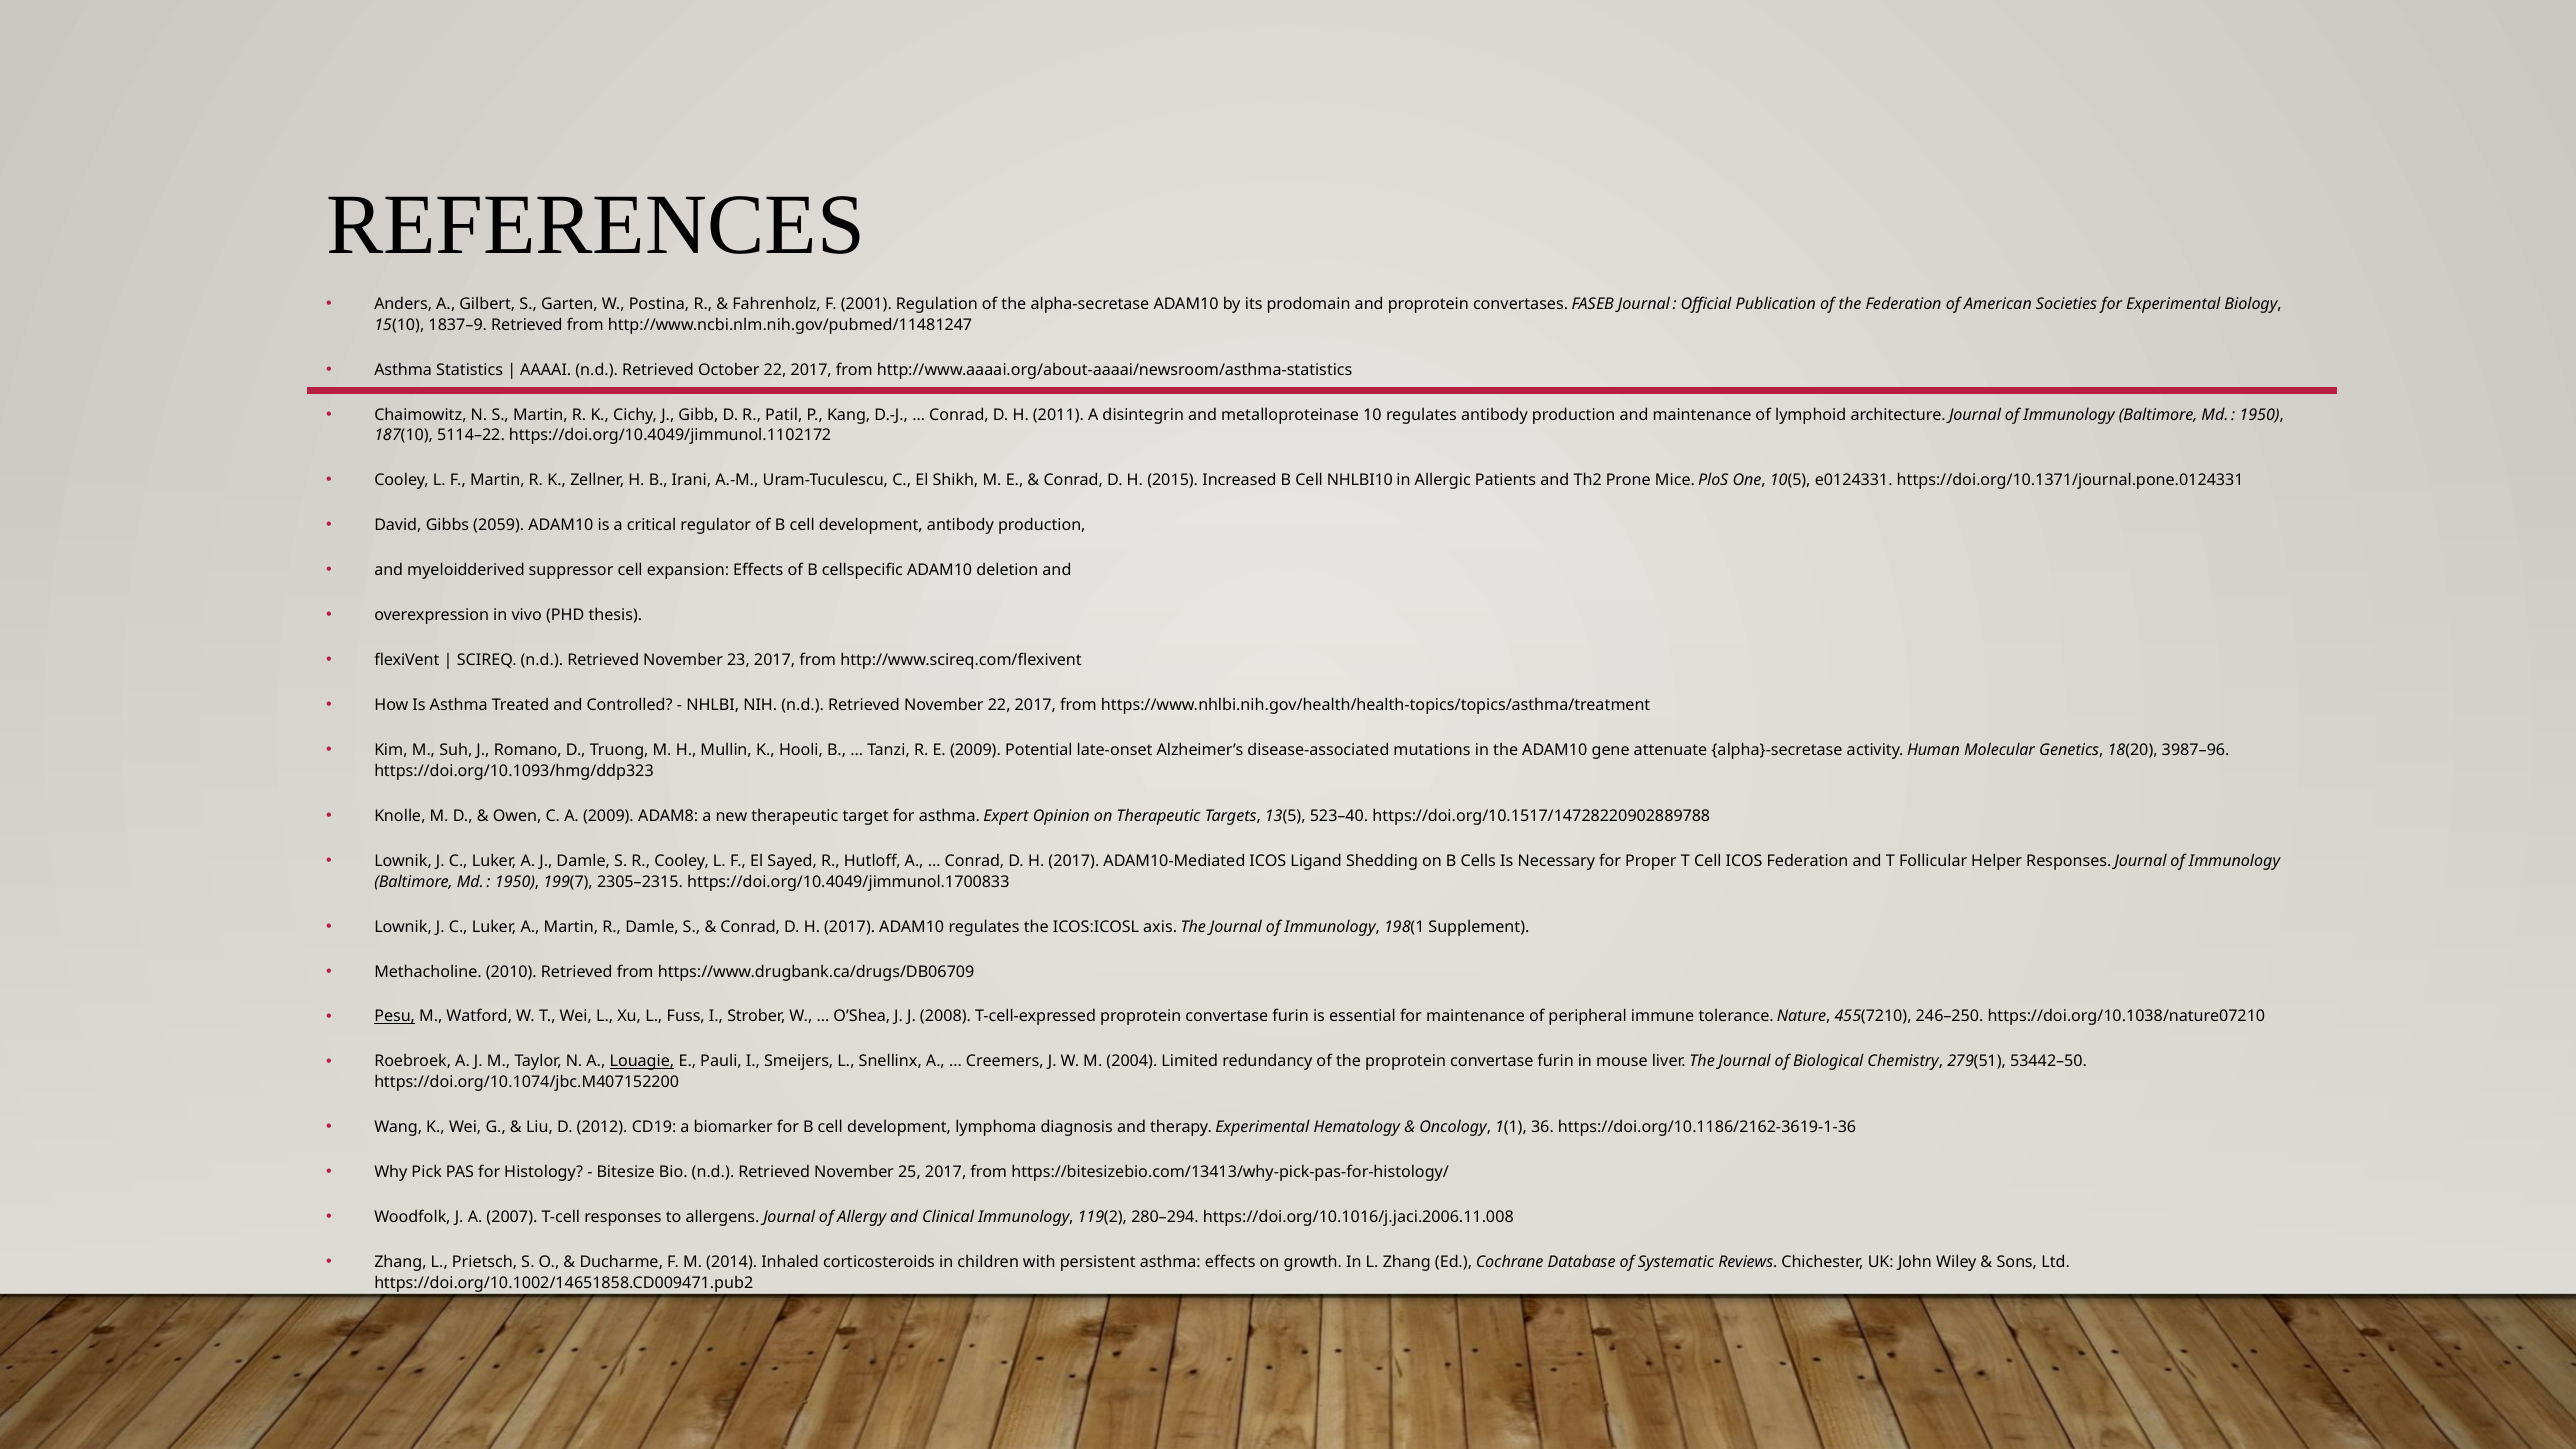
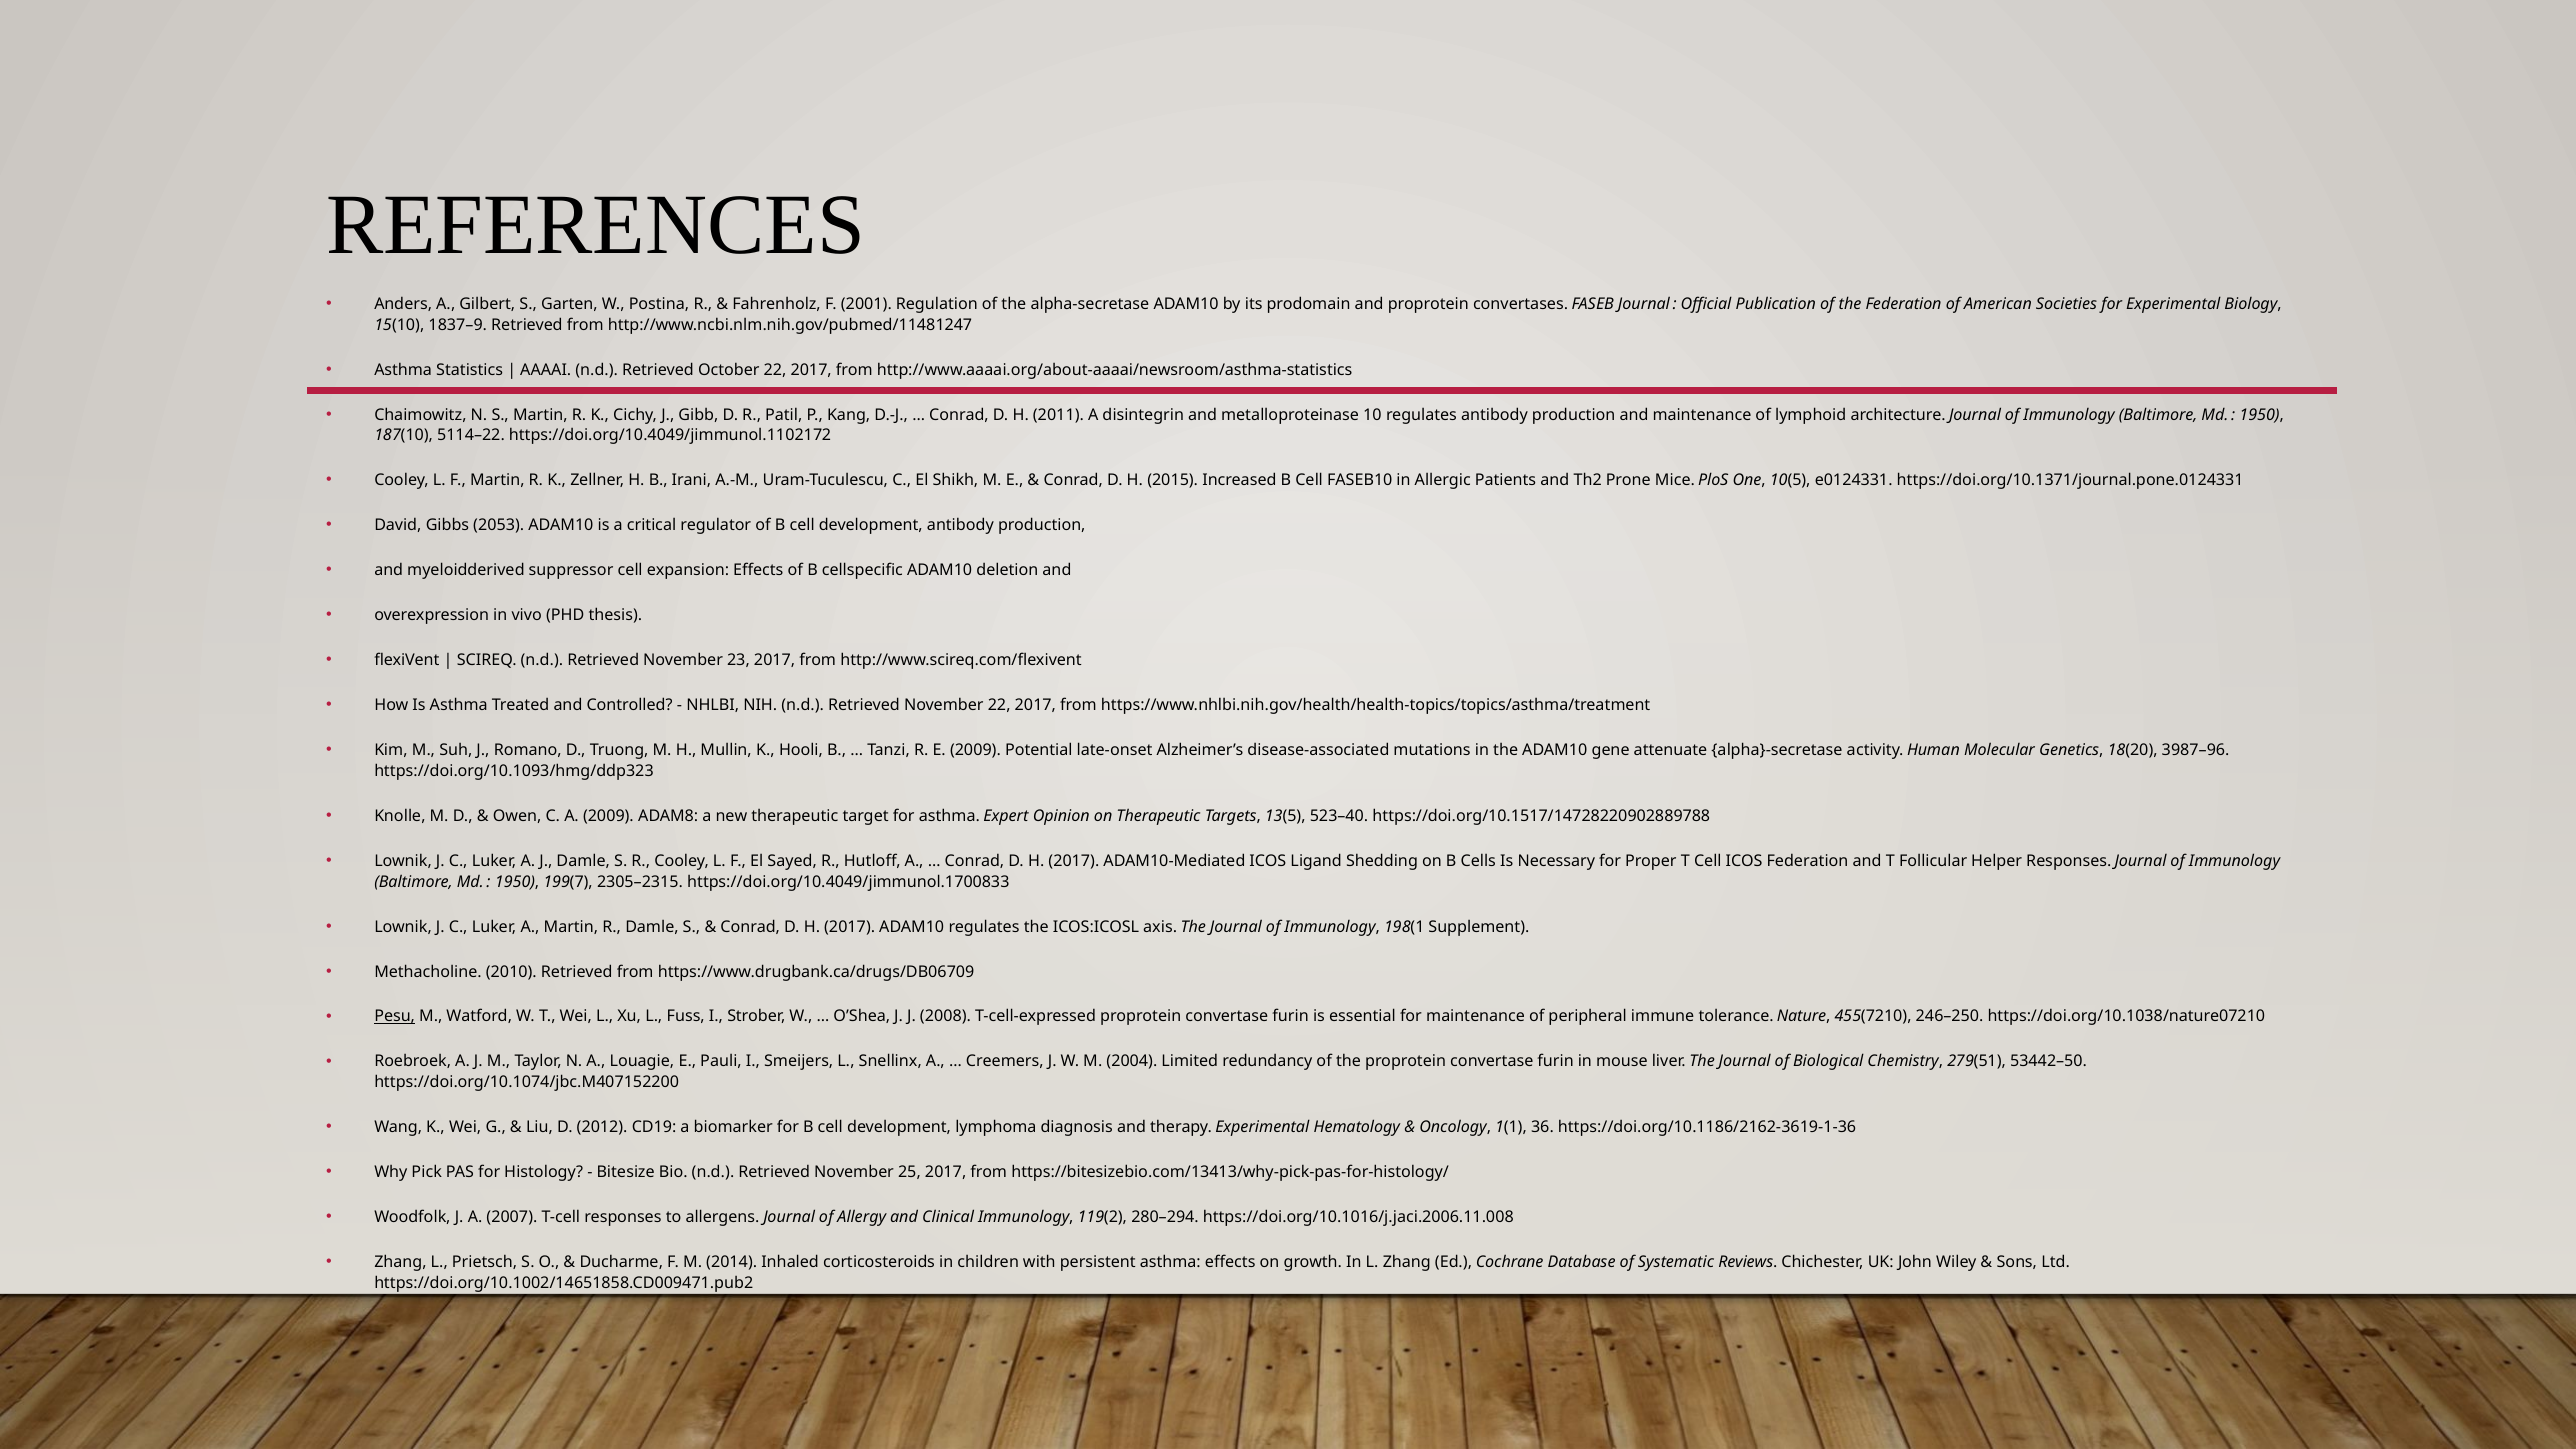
NHLBI10: NHLBI10 -> FASEB10
2059: 2059 -> 2053
Louagie underline: present -> none
